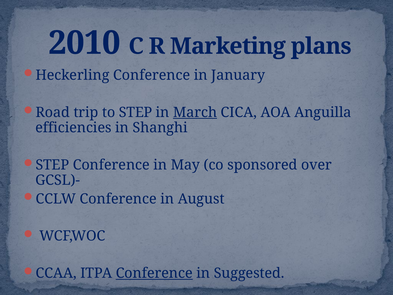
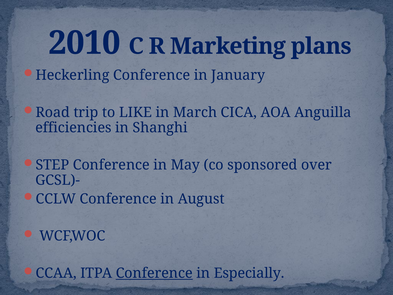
to STEP: STEP -> LIKE
March underline: present -> none
Suggested: Suggested -> Especially
